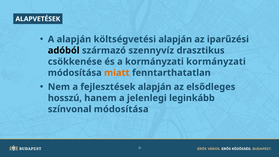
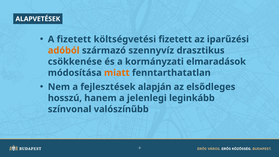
A alapján: alapján -> fizetett
költségvetési alapján: alapján -> fizetett
adóból colour: black -> orange
kormányzati kormányzati: kormányzati -> elmaradások
színvonal módosítása: módosítása -> valószínűbb
